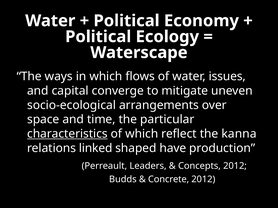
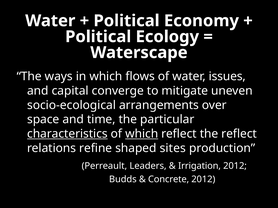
which at (142, 134) underline: none -> present
the kanna: kanna -> reflect
linked: linked -> refine
have: have -> sites
Concepts: Concepts -> Irrigation
